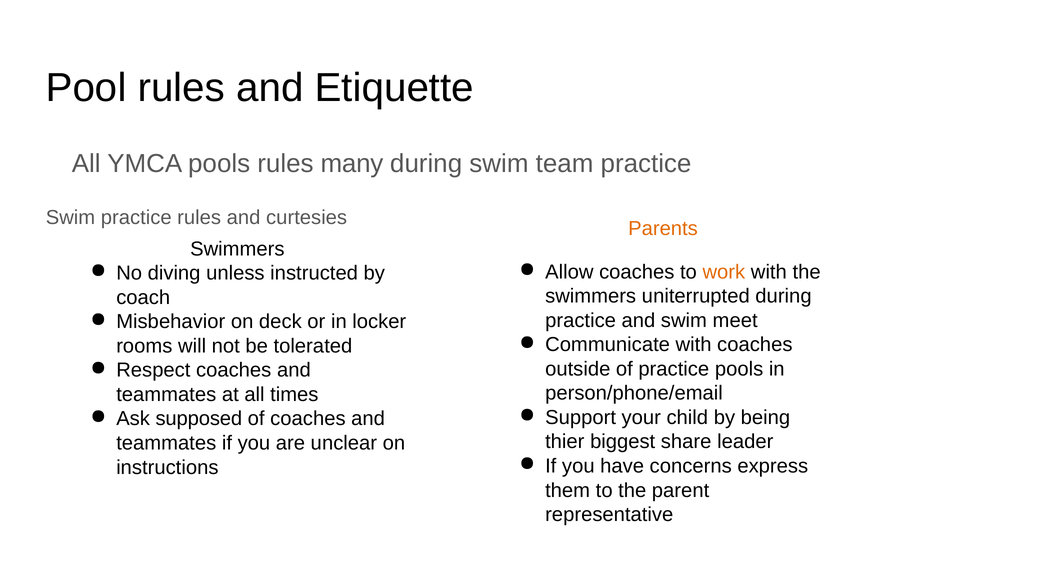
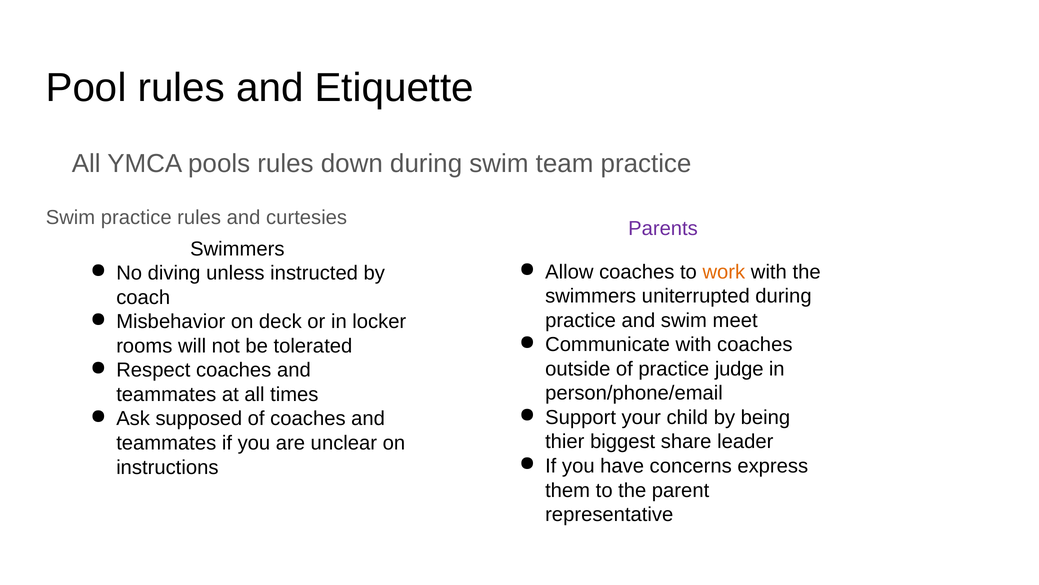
many: many -> down
Parents colour: orange -> purple
practice pools: pools -> judge
